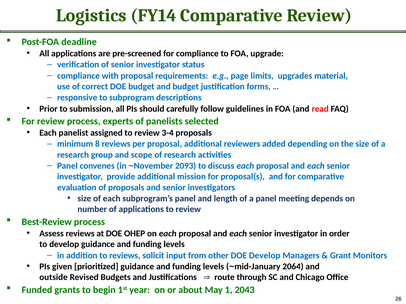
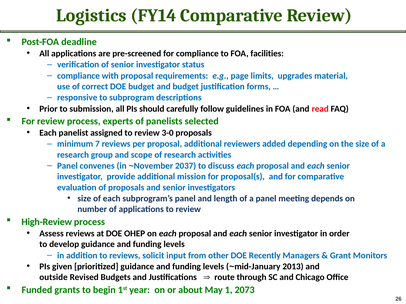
upgrade: upgrade -> facilities
3-4: 3-4 -> 3-0
8: 8 -> 7
2093: 2093 -> 2037
Best-Review: Best-Review -> High-Review
DOE Develop: Develop -> Recently
2064: 2064 -> 2013
2043: 2043 -> 2073
